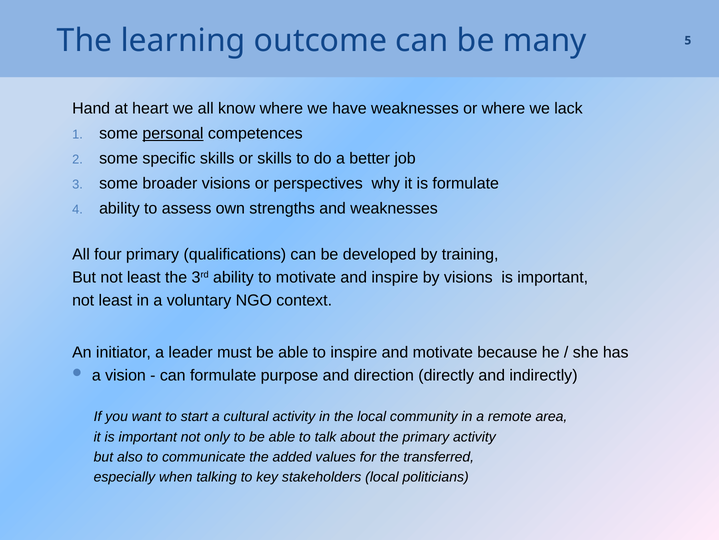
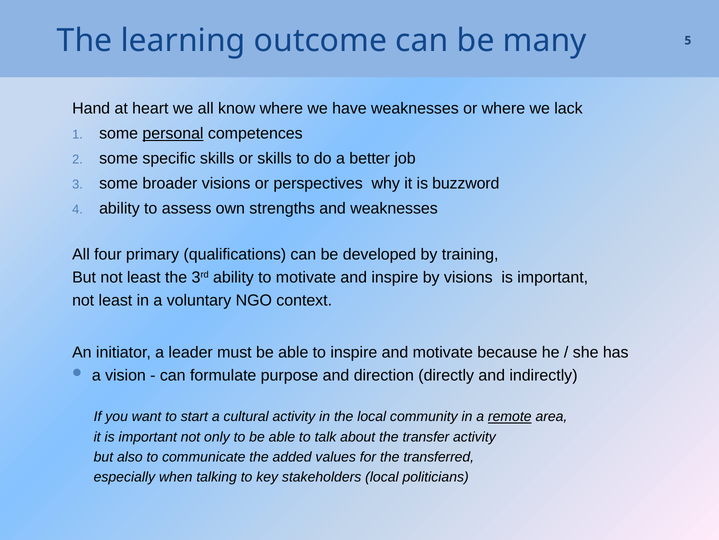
is formulate: formulate -> buzzword
remote underline: none -> present
the primary: primary -> transfer
